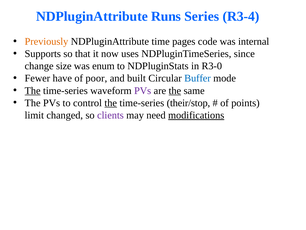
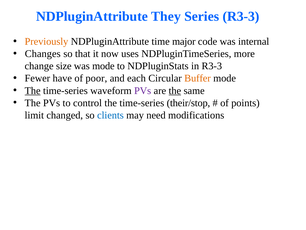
Runs: Runs -> They
Series R3-4: R3-4 -> R3-3
pages: pages -> major
Supports: Supports -> Changes
since: since -> more
was enum: enum -> mode
in R3-0: R3-0 -> R3-3
built: built -> each
Buffer colour: blue -> orange
the at (111, 103) underline: present -> none
clients colour: purple -> blue
modifications underline: present -> none
